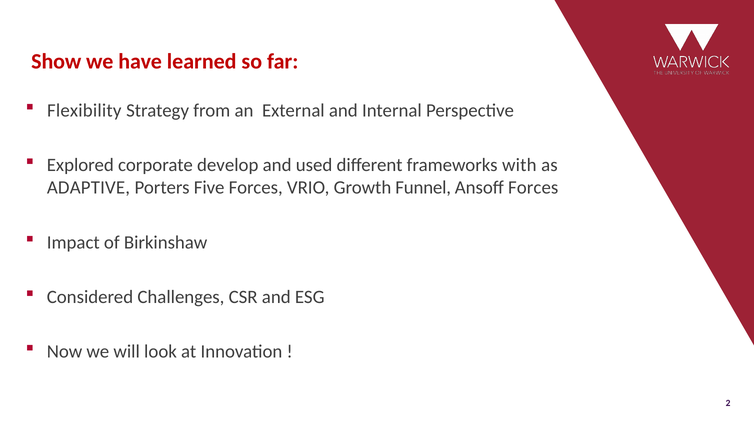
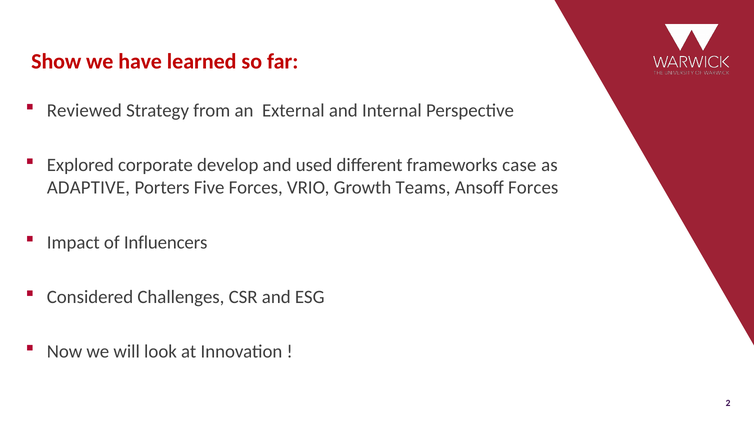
Flexibility: Flexibility -> Reviewed
with: with -> case
Funnel: Funnel -> Teams
Birkinshaw: Birkinshaw -> Influencers
